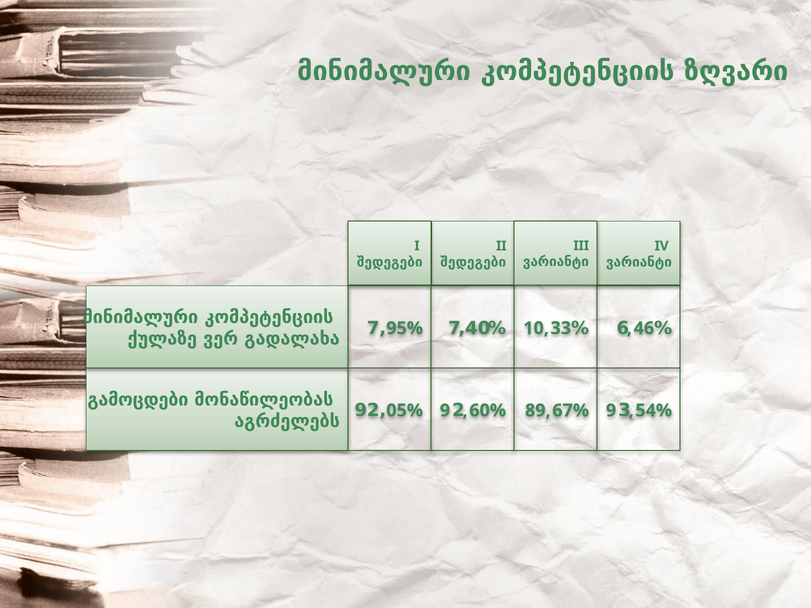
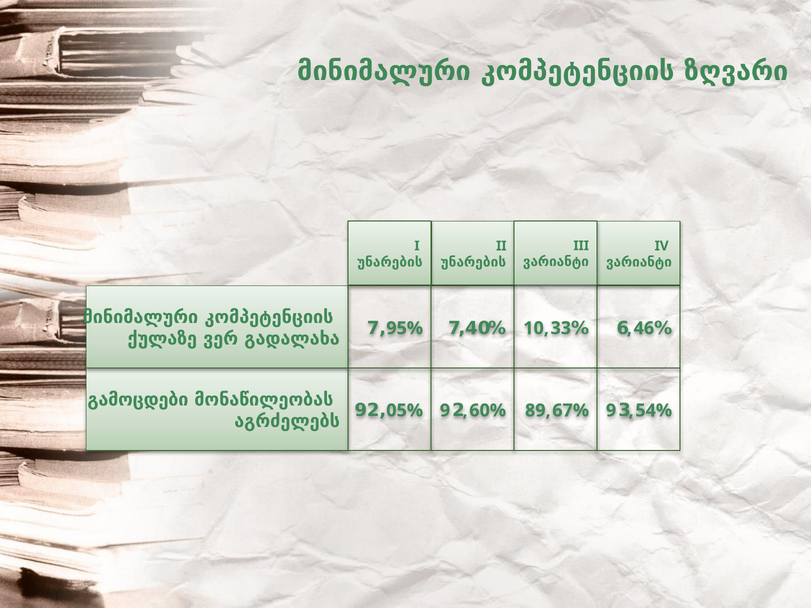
შედეგები at (390, 262): შედეგები -> უნარების
შედეგები at (473, 262): შედეგები -> უნარების
